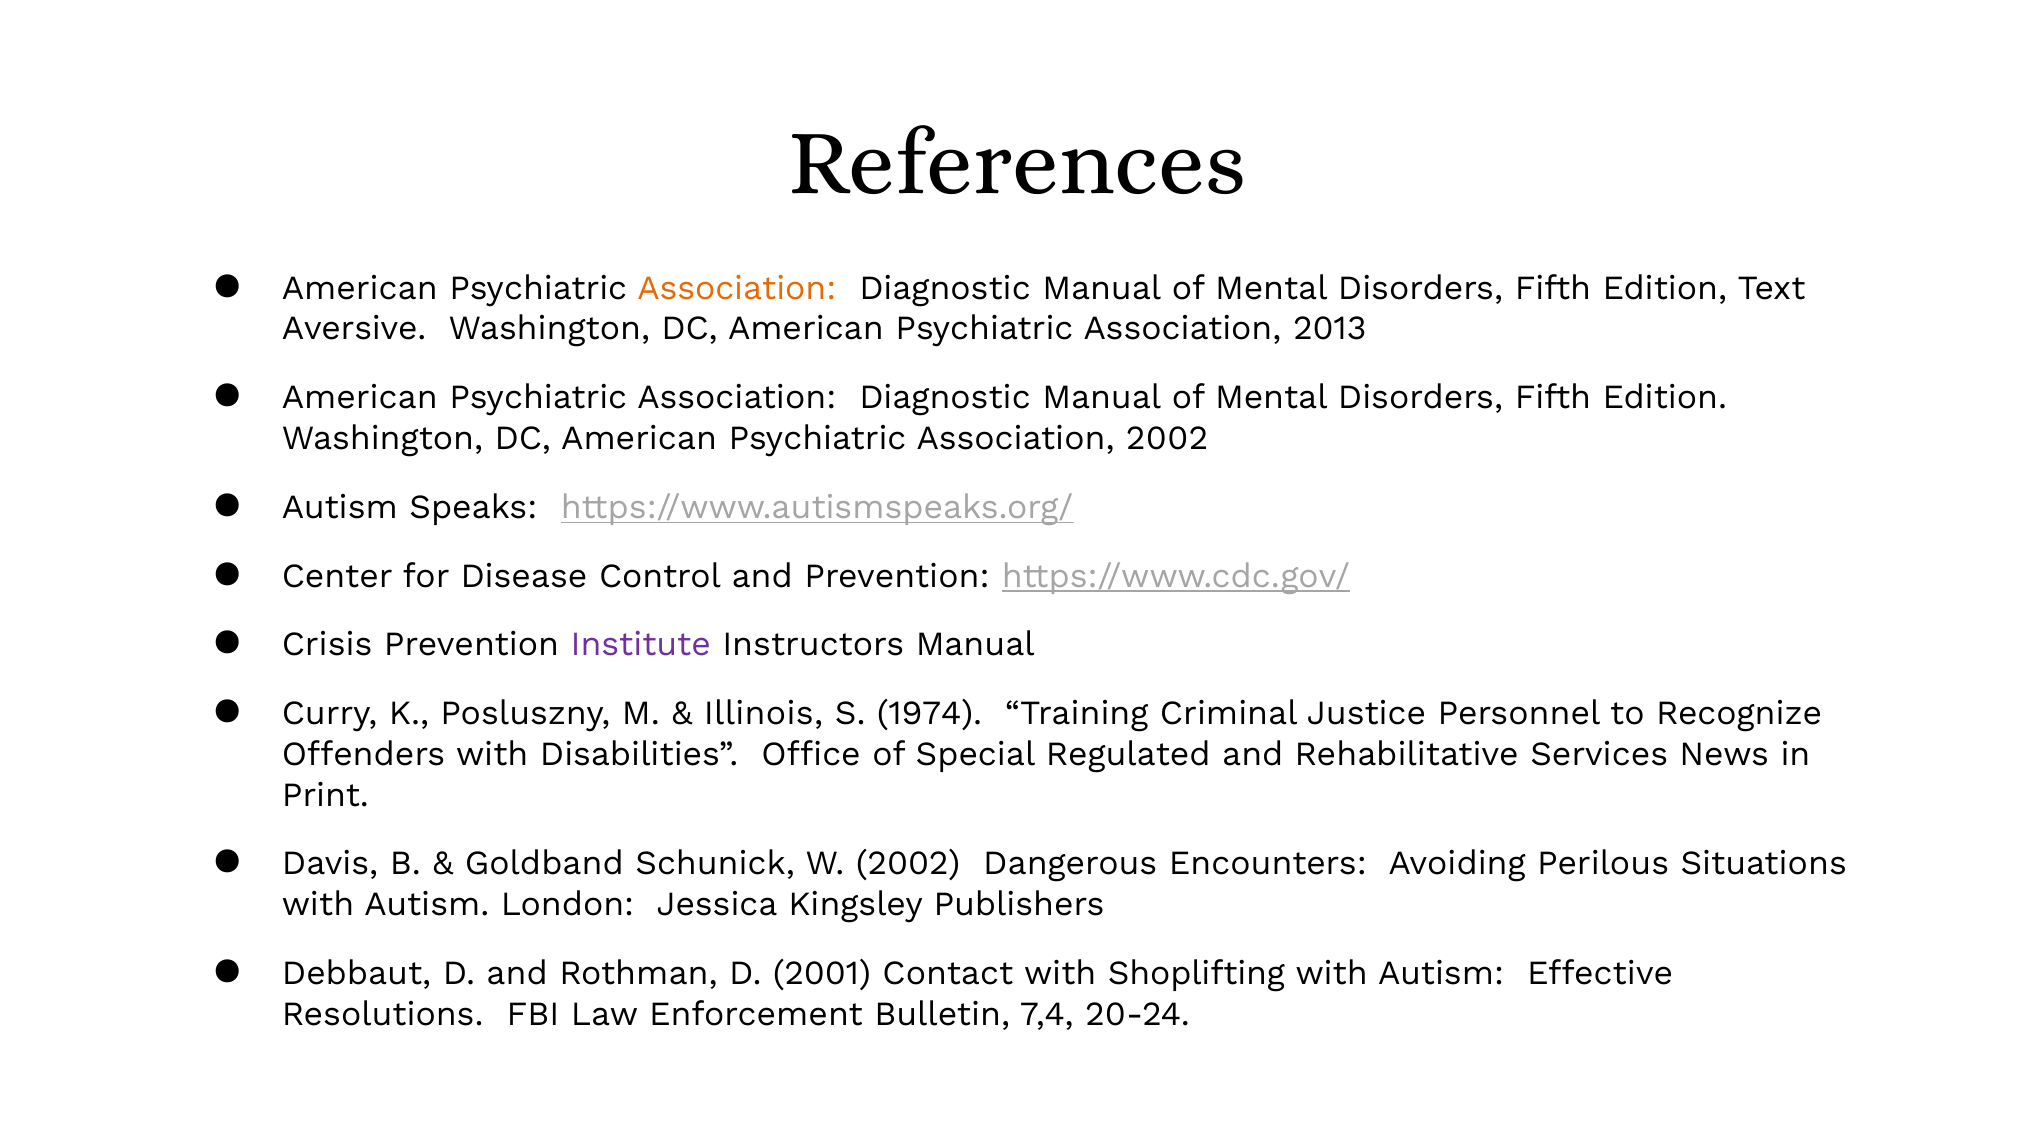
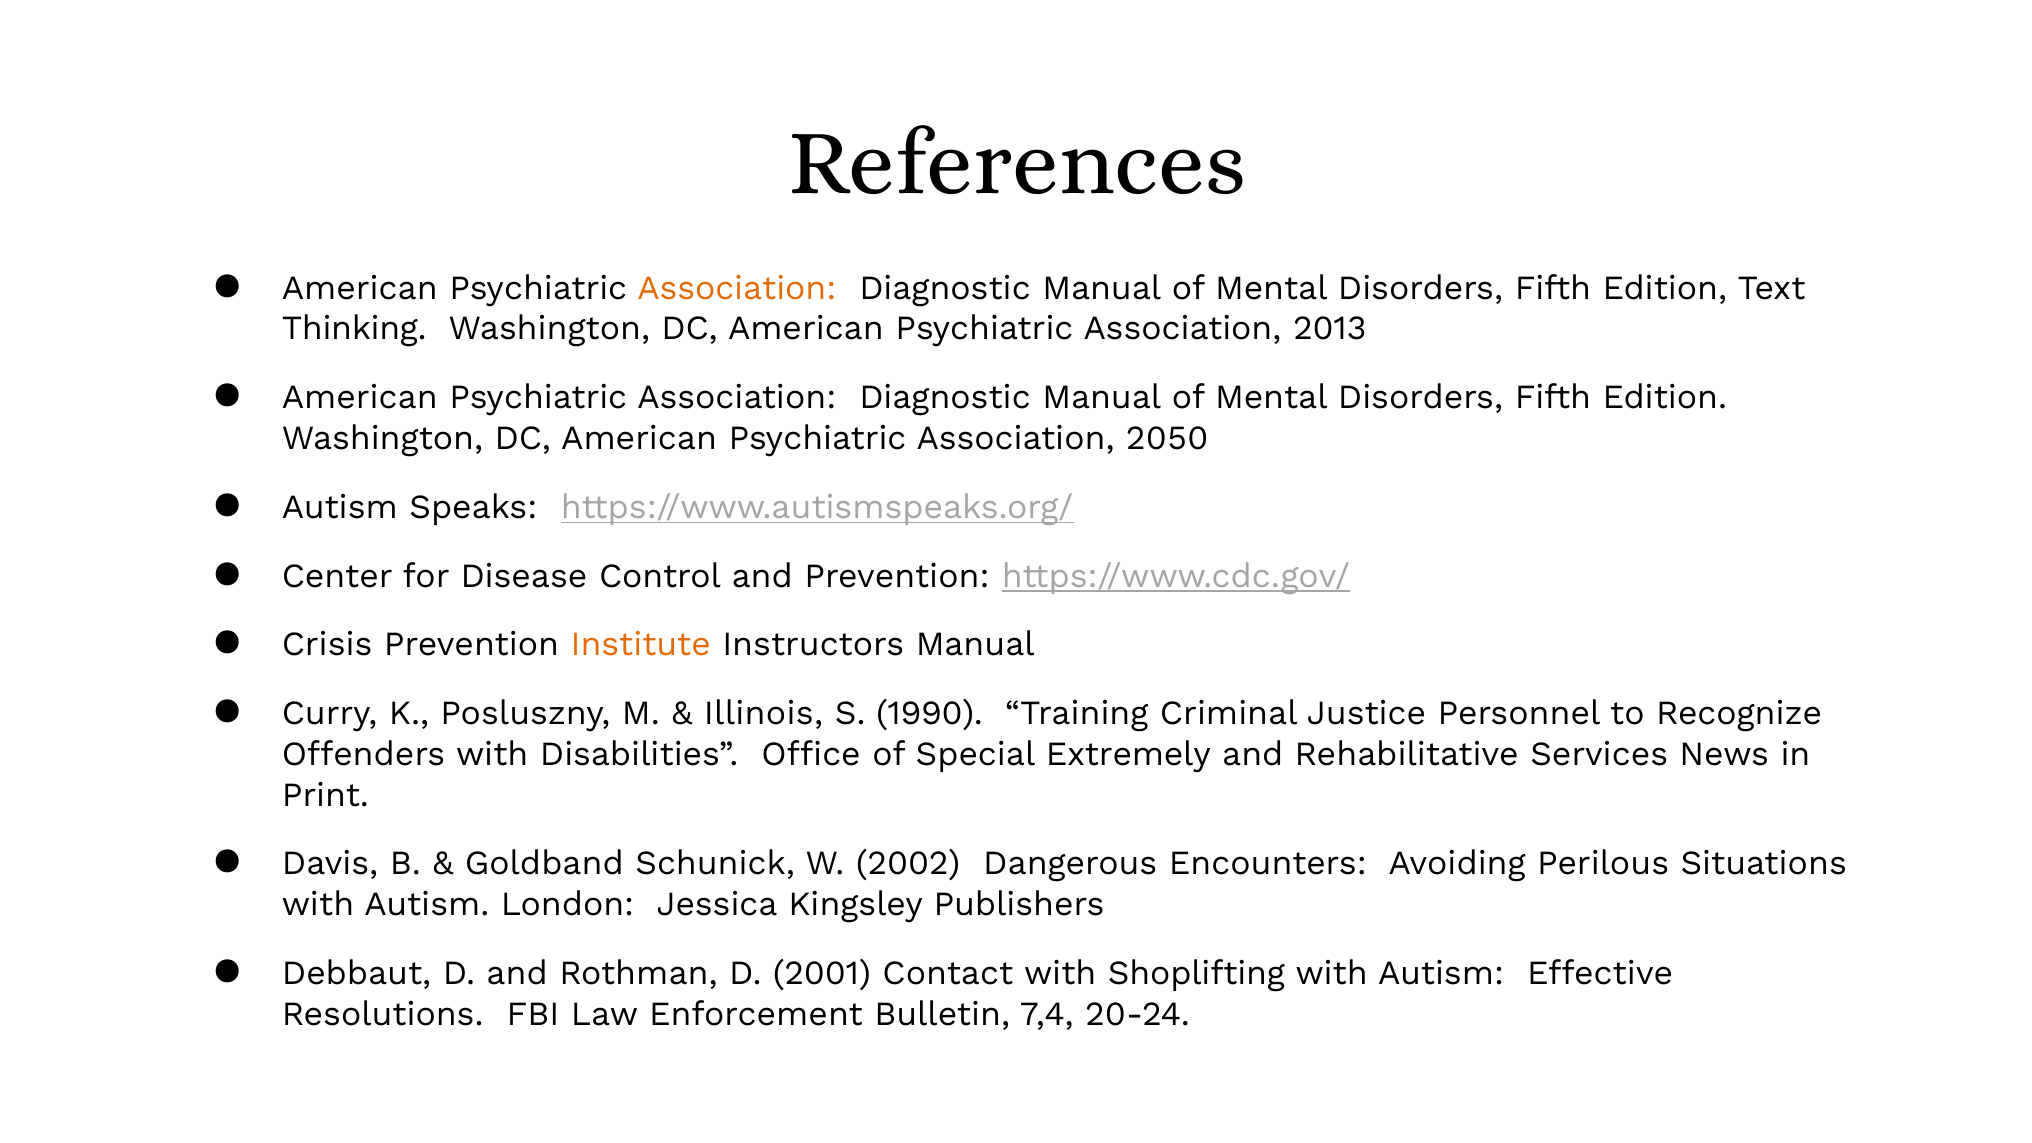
Aversive: Aversive -> Thinking
Association 2002: 2002 -> 2050
Institute colour: purple -> orange
1974: 1974 -> 1990
Regulated: Regulated -> Extremely
